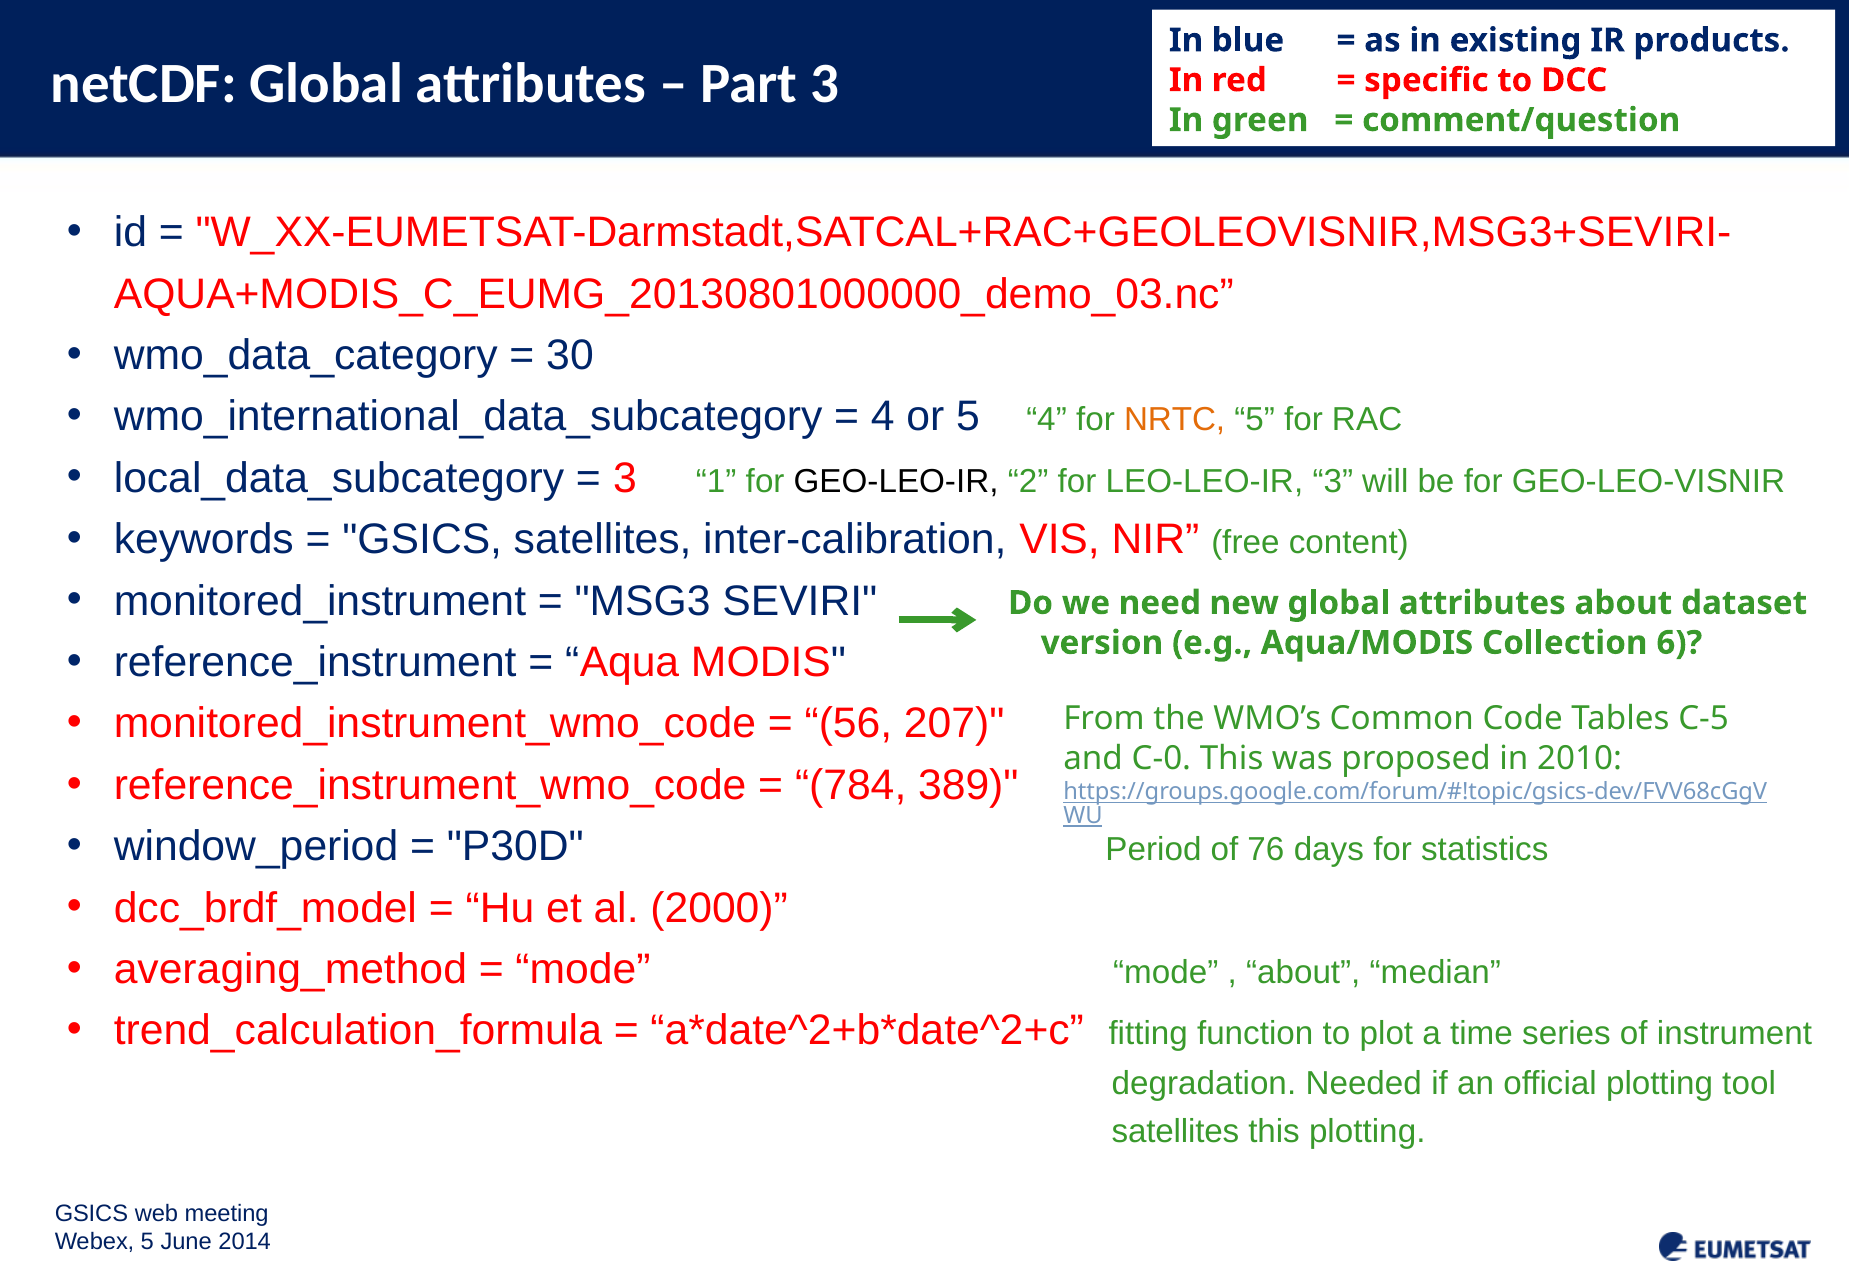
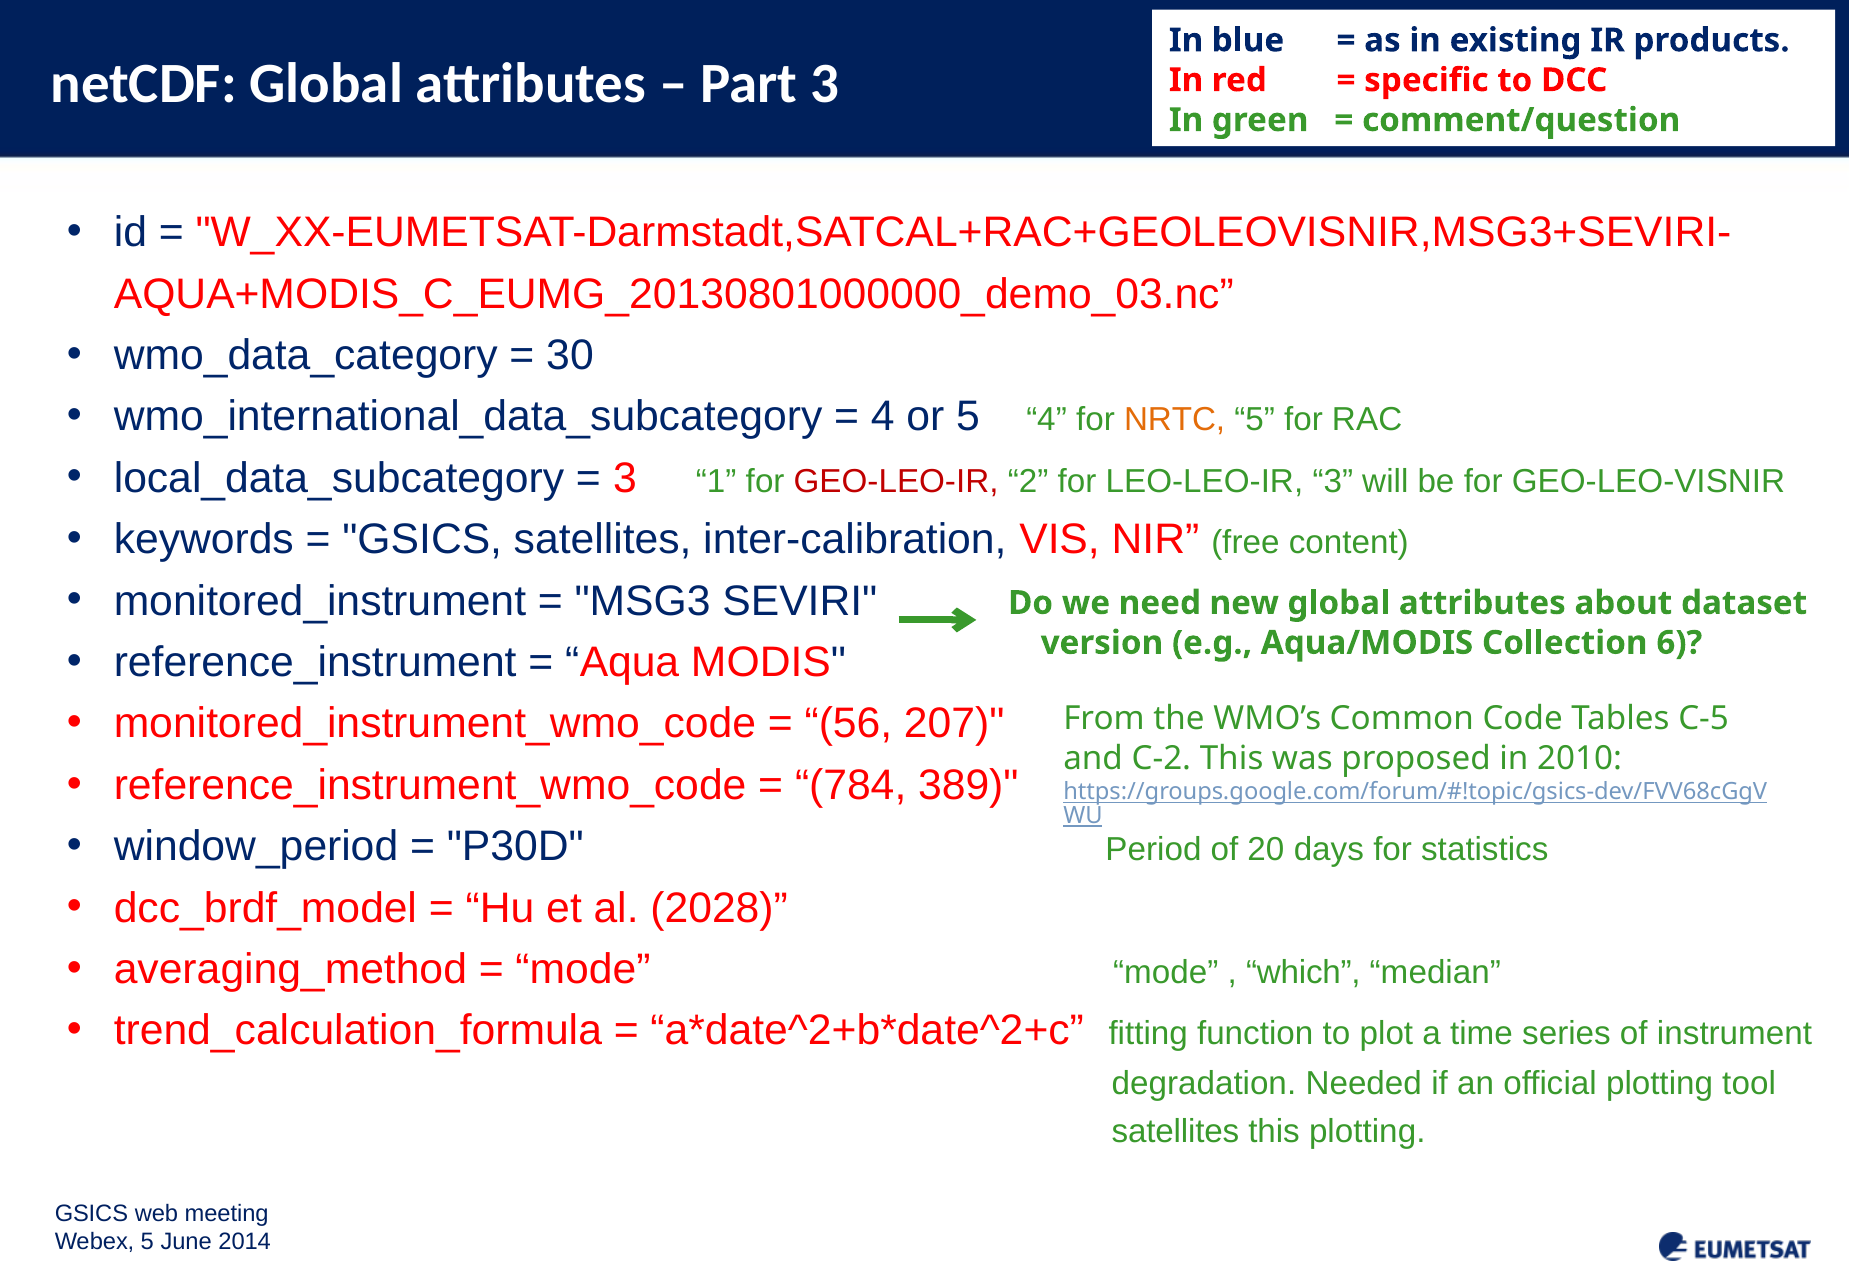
GEO-LEO-IR colour: black -> red
C-0: C-0 -> C-2
76: 76 -> 20
2000: 2000 -> 2028
about at (1303, 973): about -> which
